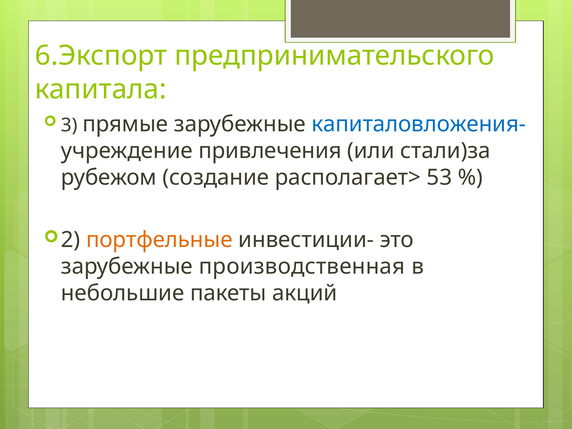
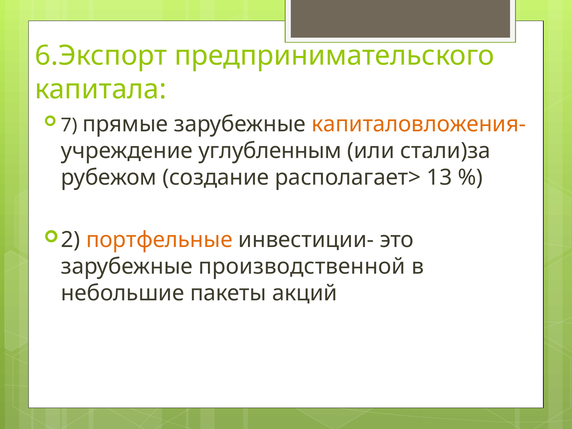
3: 3 -> 7
капиталовложения- colour: blue -> orange
привлечения: привлечения -> углубленным
53: 53 -> 13
производственная: производственная -> производственной
